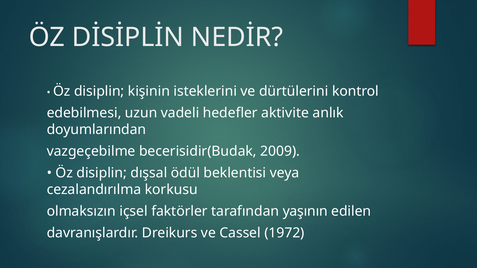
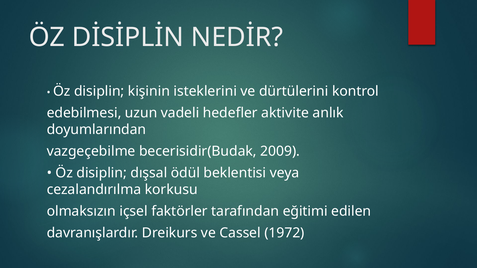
yaşının: yaşının -> eğitimi
